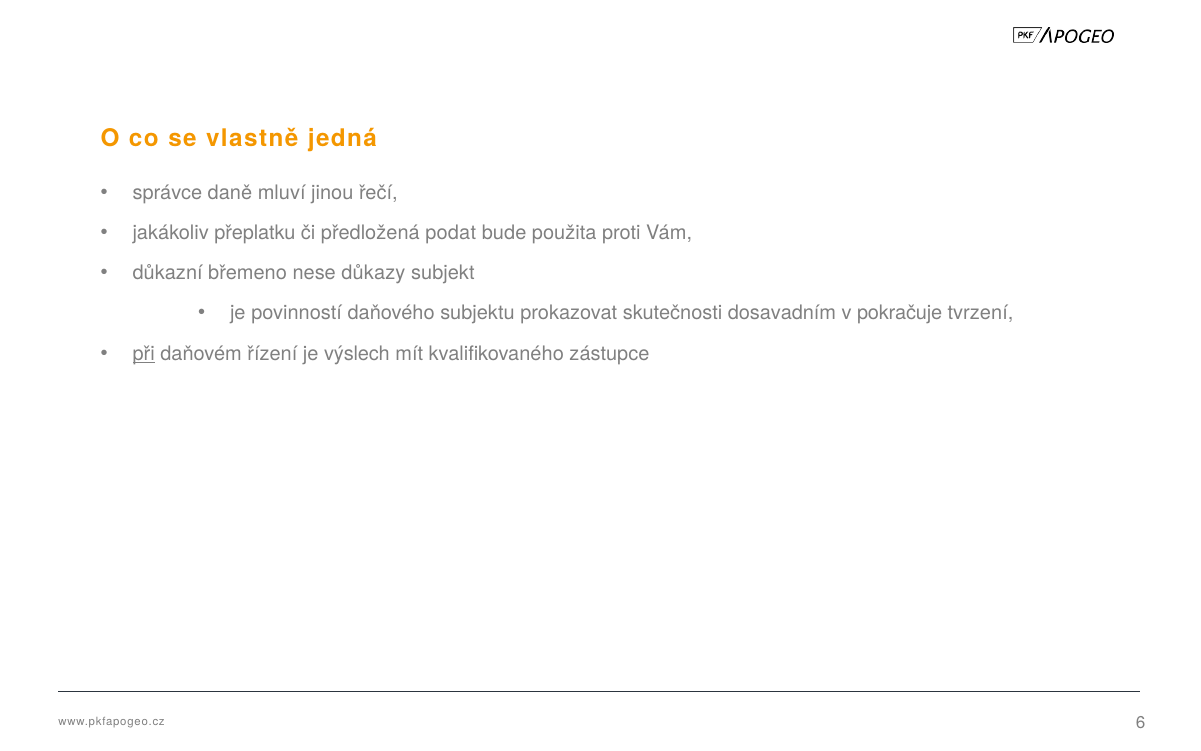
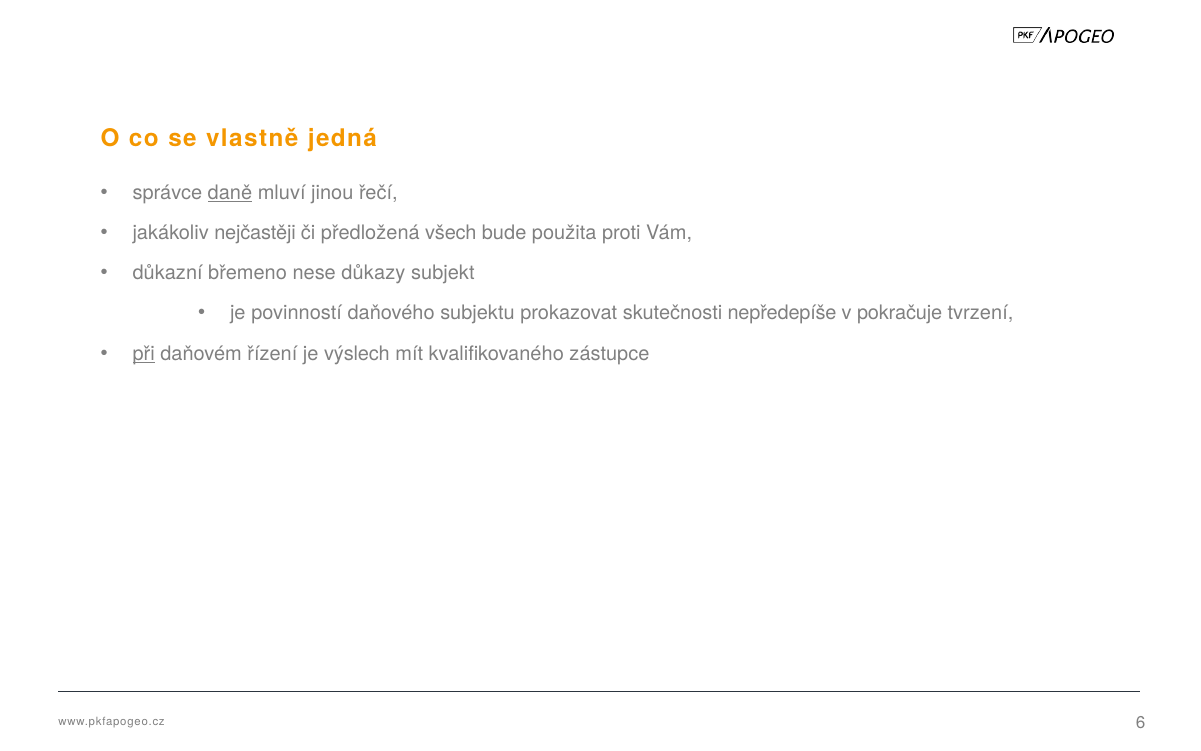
daně underline: none -> present
přeplatku: přeplatku -> nejčastěji
podat: podat -> všech
dosavadním: dosavadním -> nepředepíše
